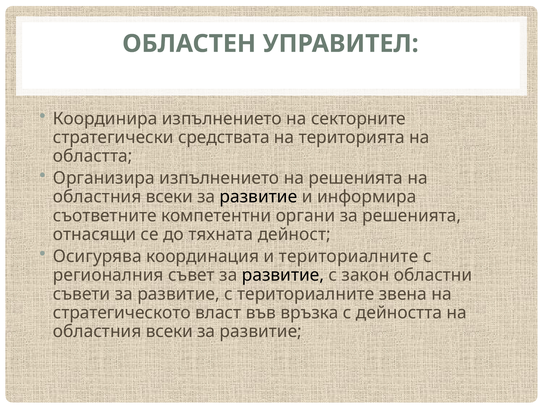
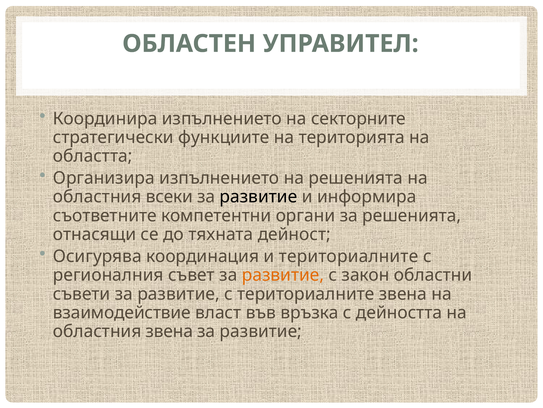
средствата: средствата -> функциите
развитие at (283, 275) colour: black -> orange
стратегическото: стратегическото -> взаимодействие
всеки at (169, 331): всеки -> звена
